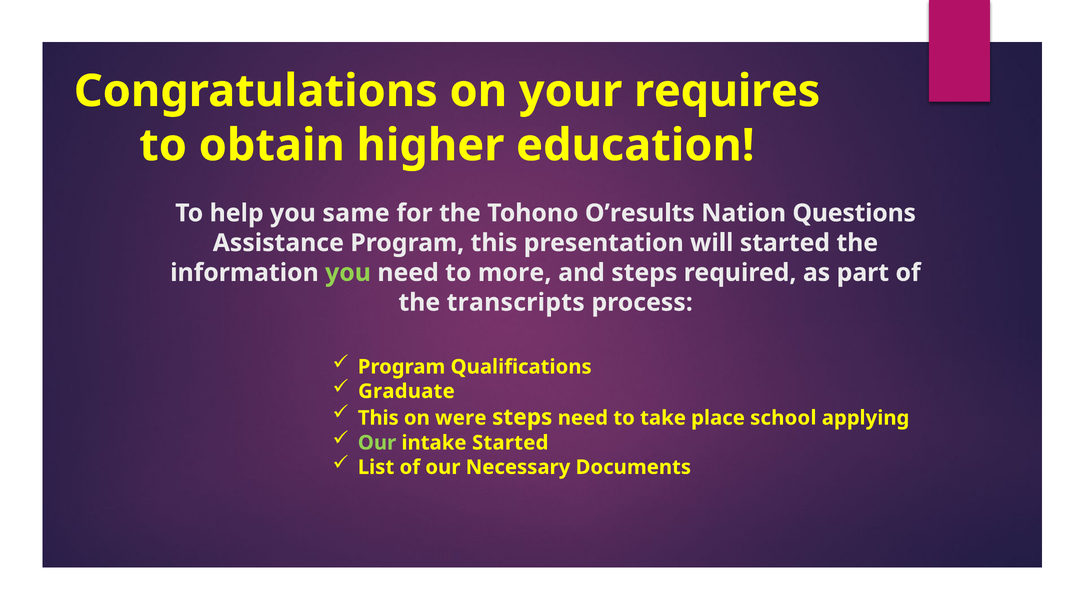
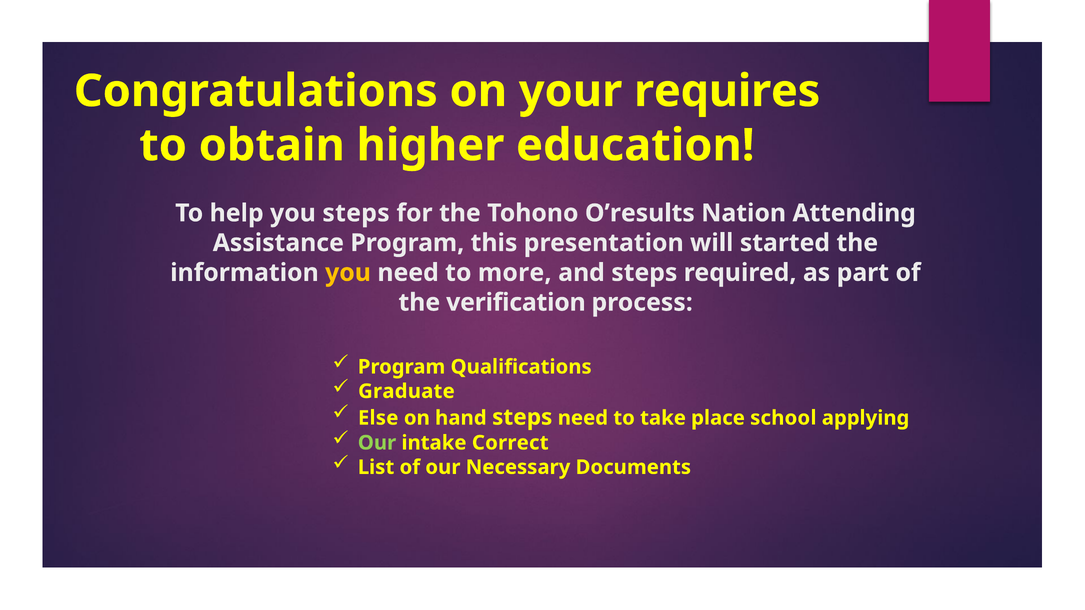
you same: same -> steps
Questions: Questions -> Attending
you at (348, 273) colour: light green -> yellow
transcripts: transcripts -> verification
This at (378, 418): This -> Else
were: were -> hand
intake Started: Started -> Correct
